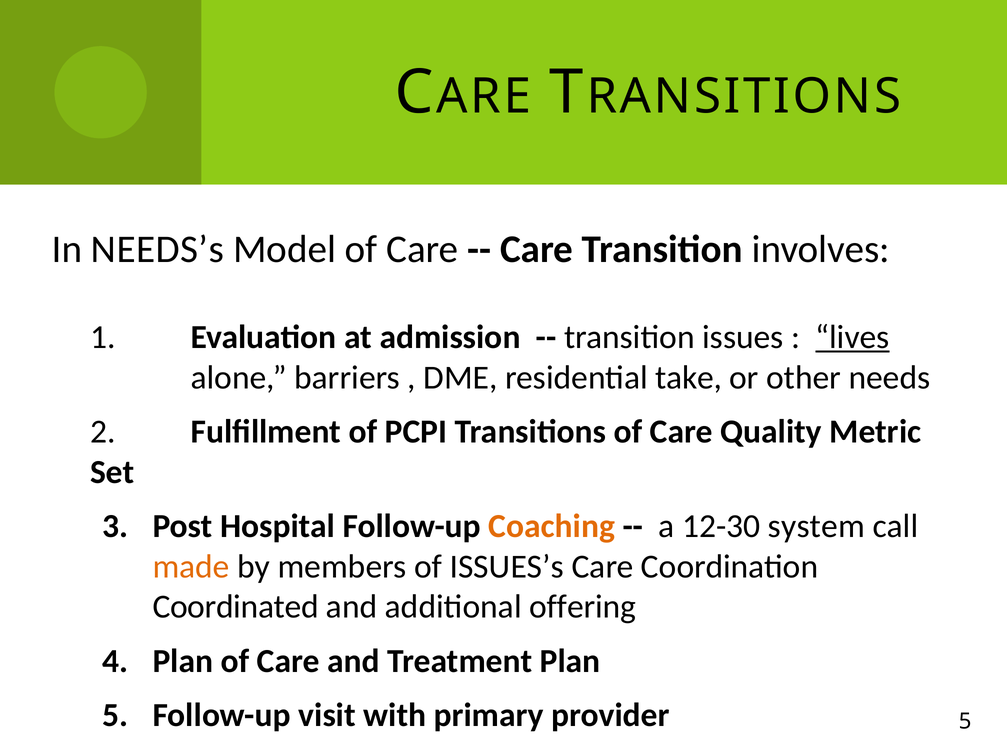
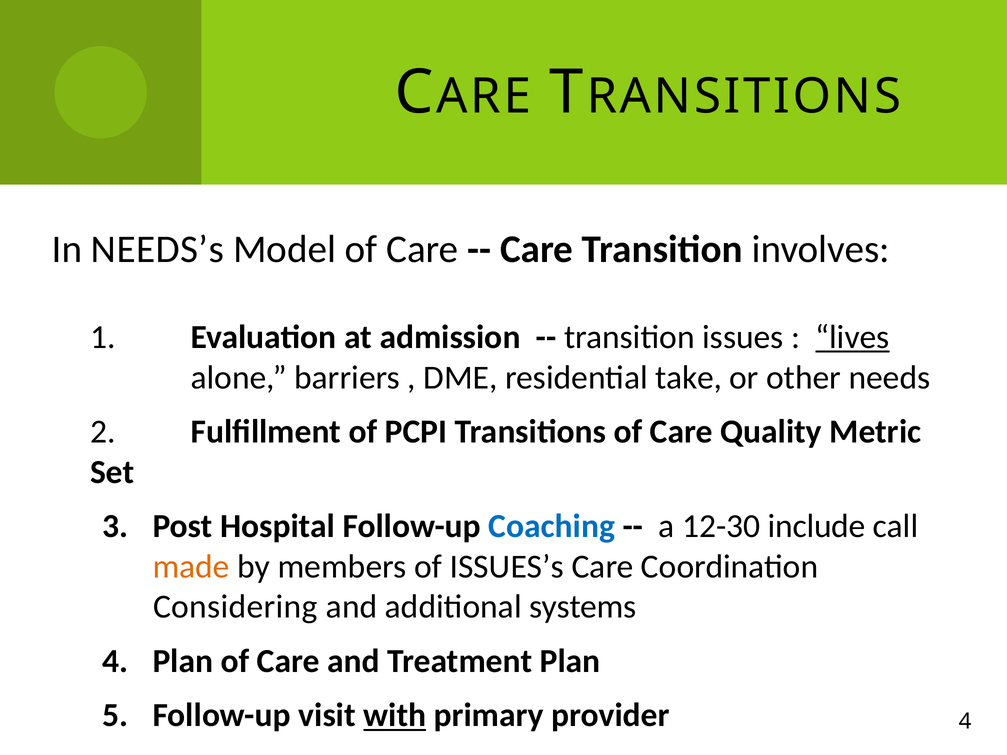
Coaching colour: orange -> blue
system: system -> include
Coordinated: Coordinated -> Considering
offering: offering -> systems
with underline: none -> present
provider 5: 5 -> 4
